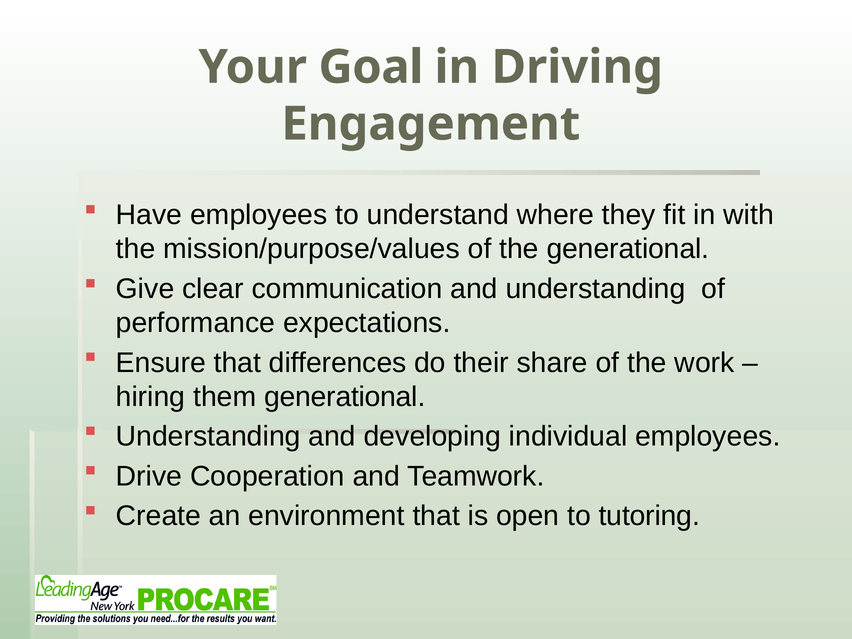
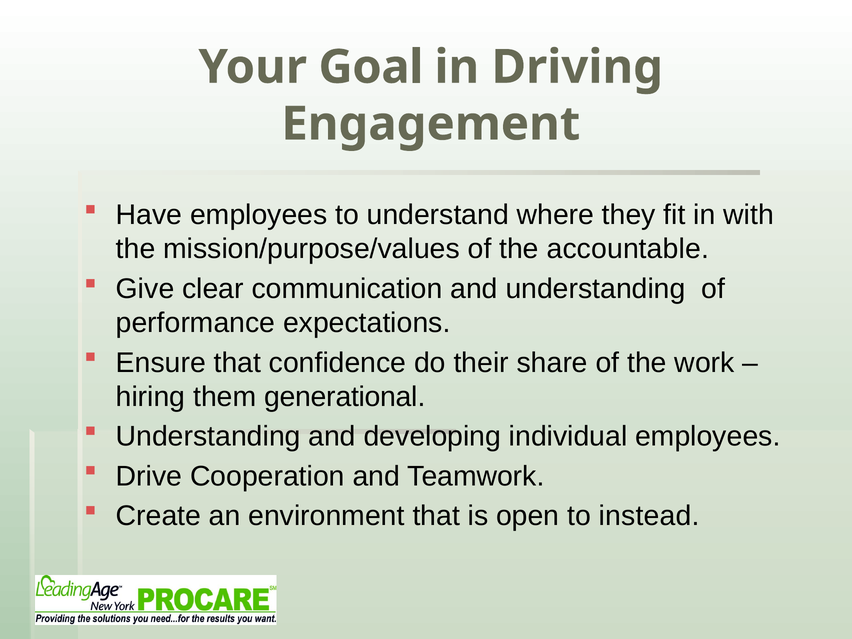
the generational: generational -> accountable
differences: differences -> confidence
tutoring: tutoring -> instead
